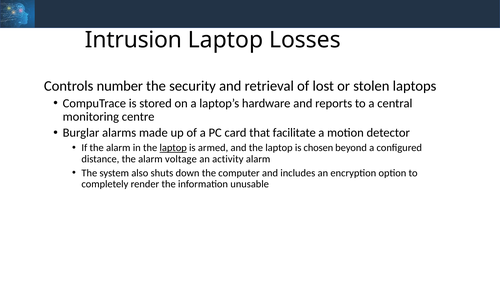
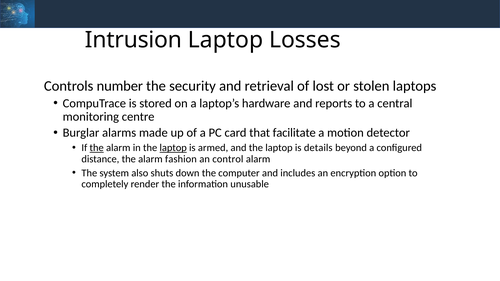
the at (97, 148) underline: none -> present
chosen: chosen -> details
voltage: voltage -> fashion
activity: activity -> control
